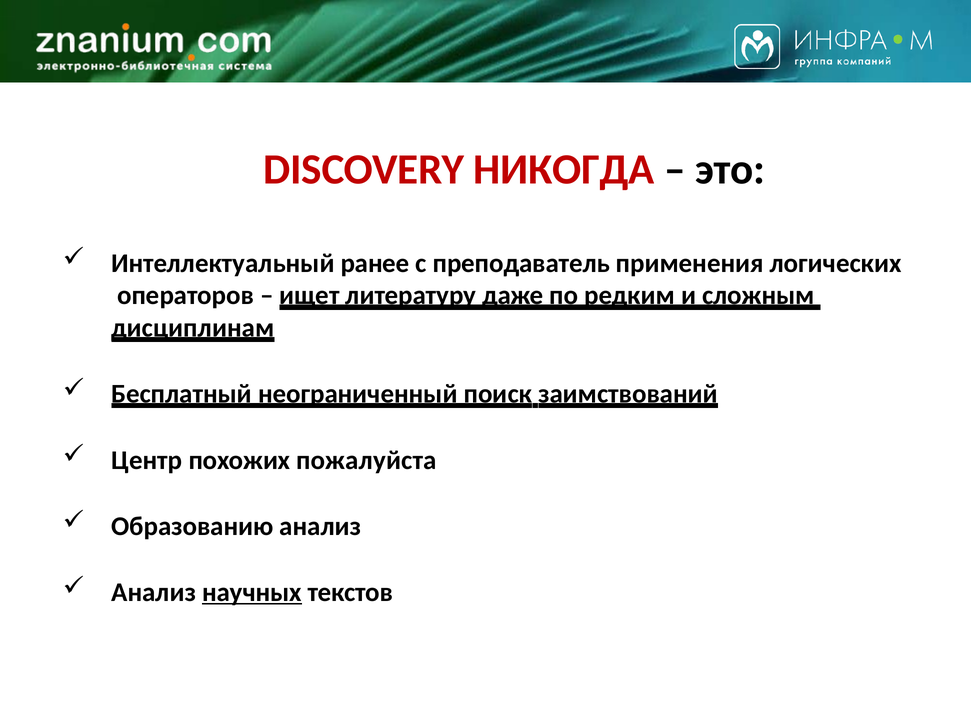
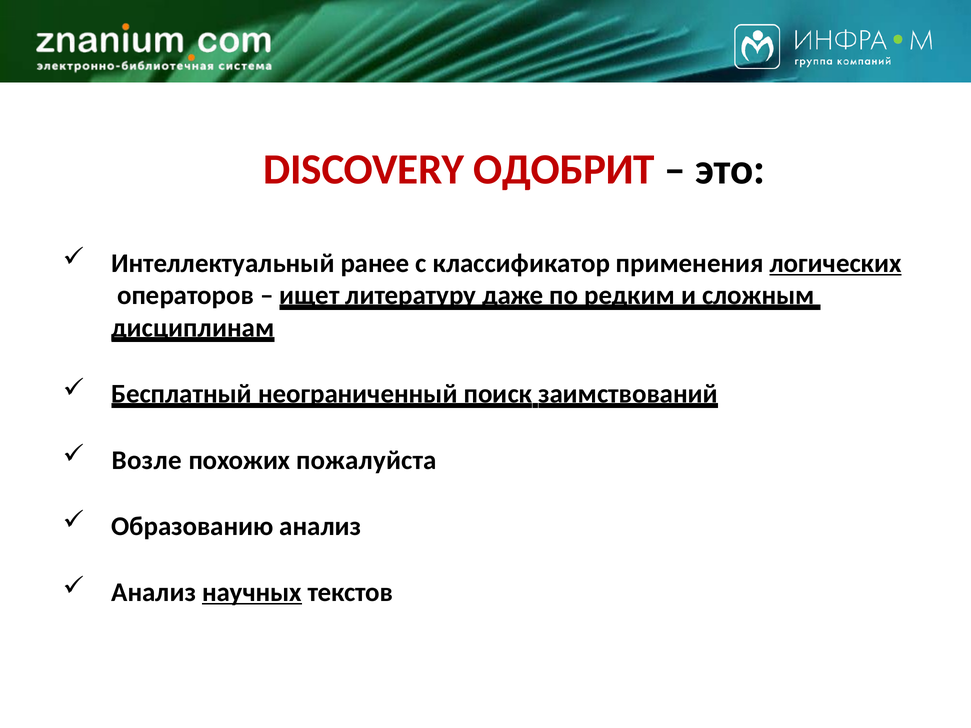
НИКОГДА: НИКОГДА -> ОДОБРИТ
преподаватель: преподаватель -> классификатор
логических underline: none -> present
Центр: Центр -> Возле
